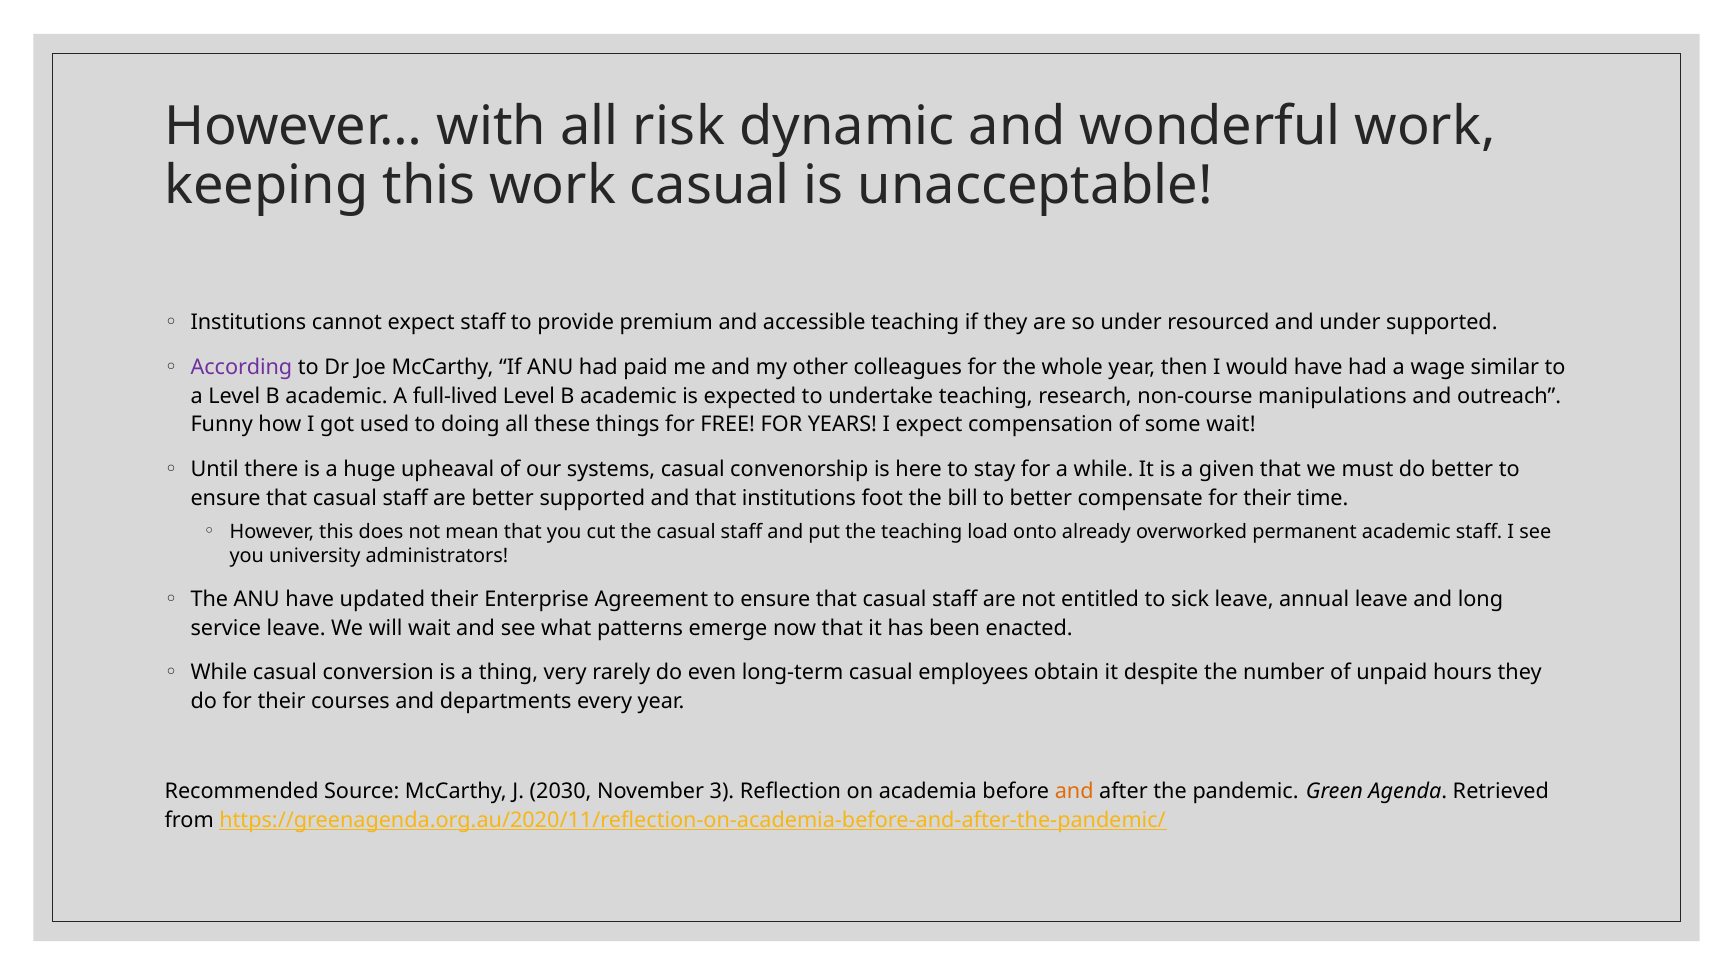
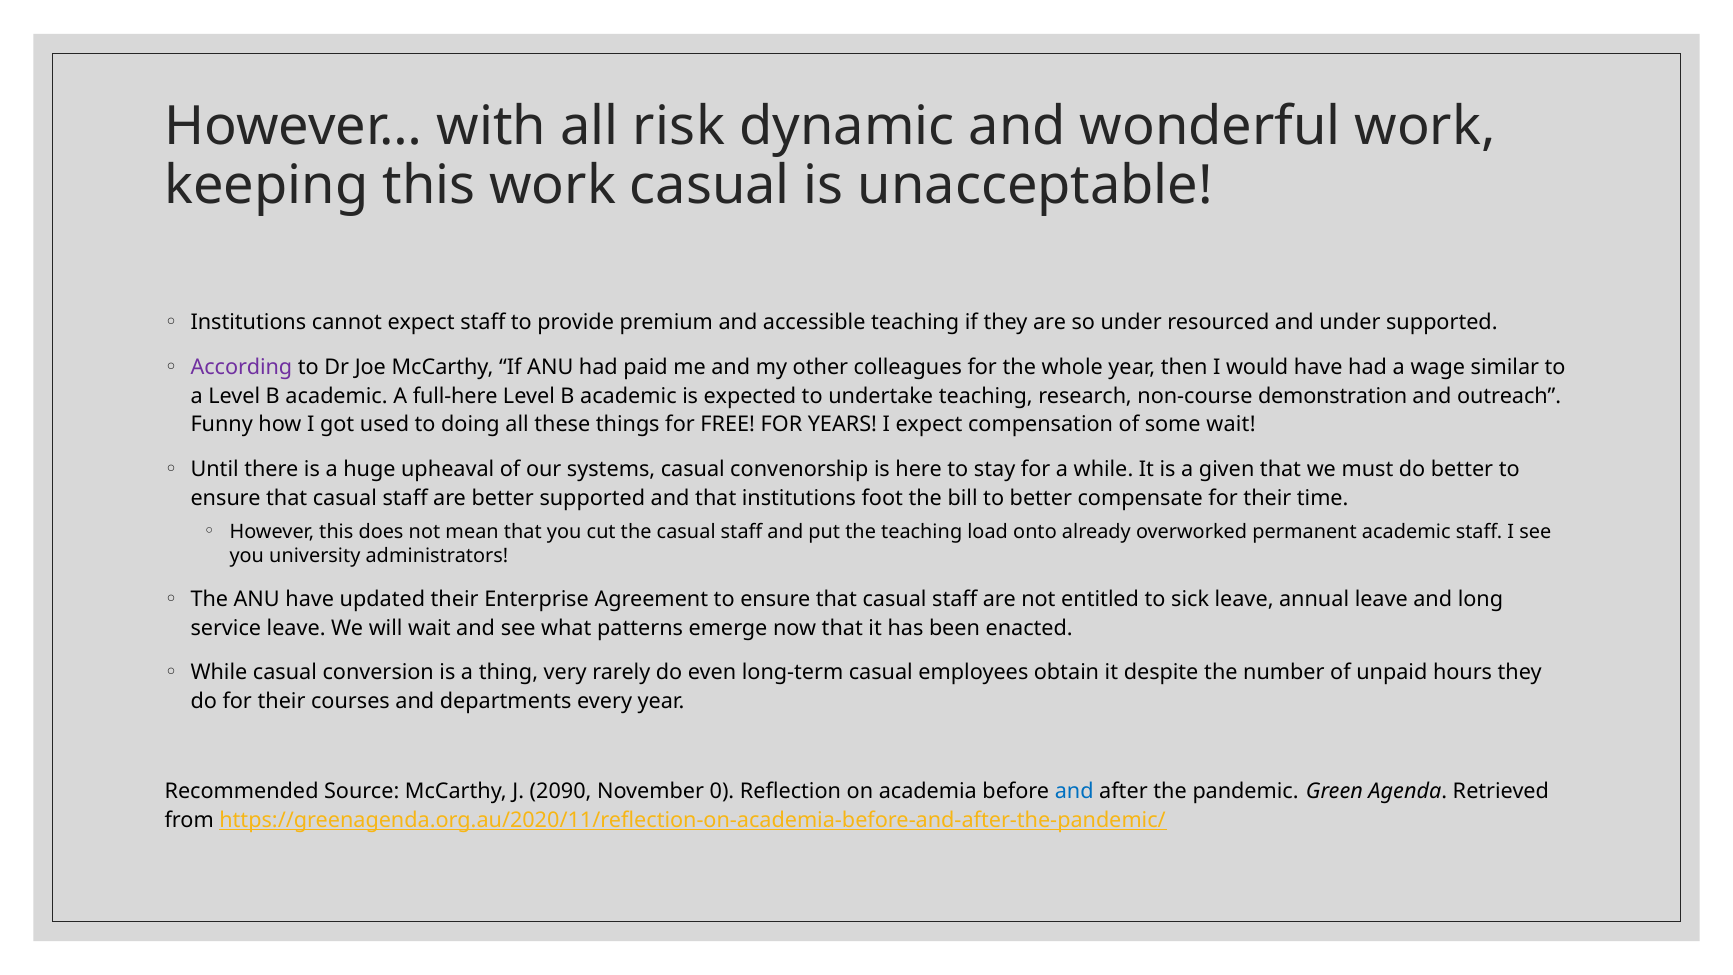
full-lived: full-lived -> full-here
manipulations: manipulations -> demonstration
2030: 2030 -> 2090
3: 3 -> 0
and at (1074, 791) colour: orange -> blue
